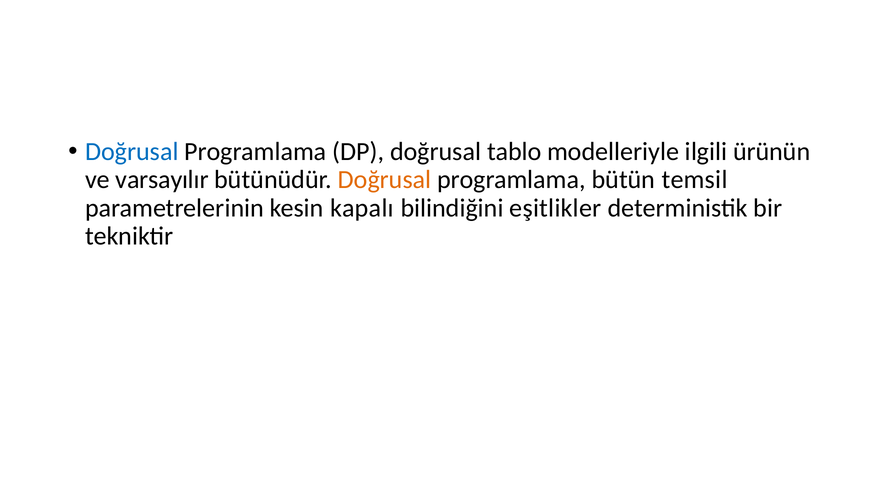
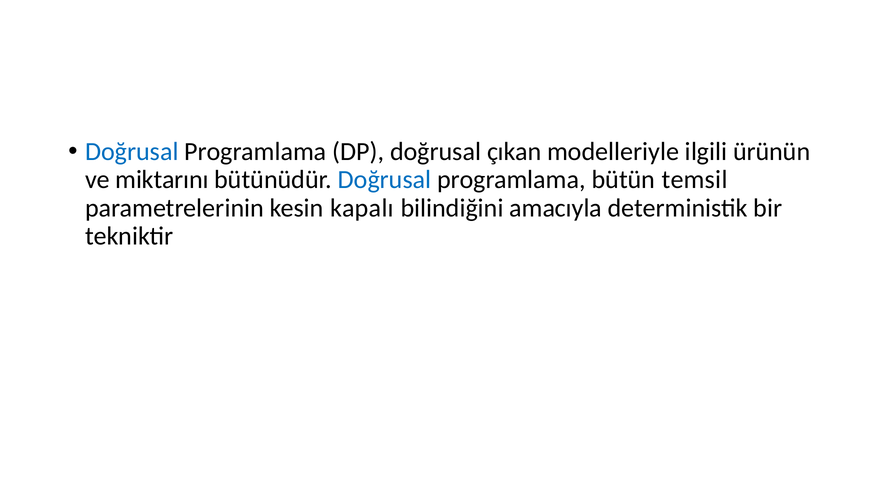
tablo: tablo -> çıkan
varsayılır: varsayılır -> miktarını
Doğrusal at (385, 180) colour: orange -> blue
eşitlikler: eşitlikler -> amacıyla
